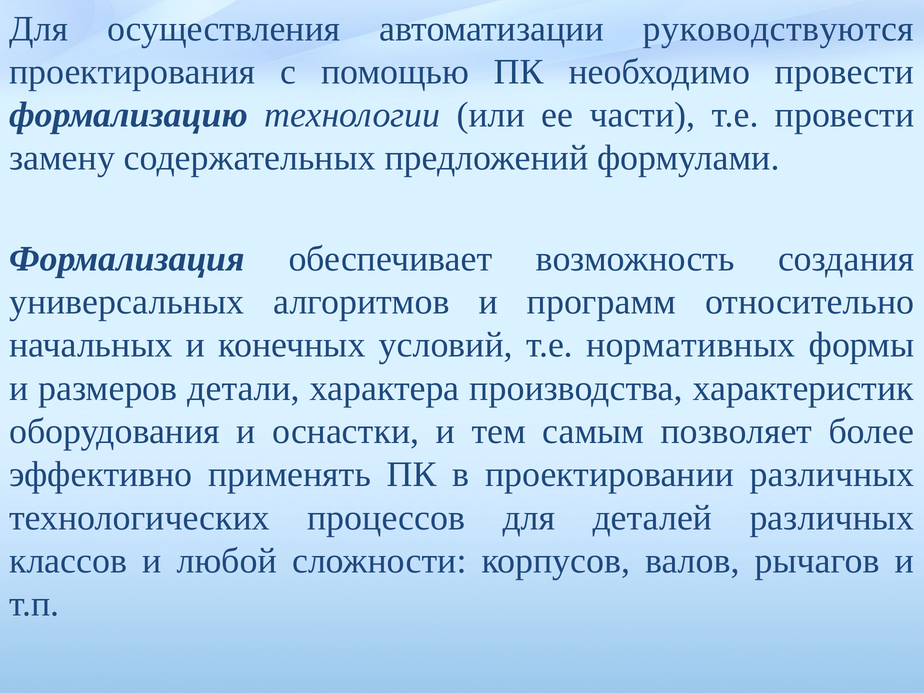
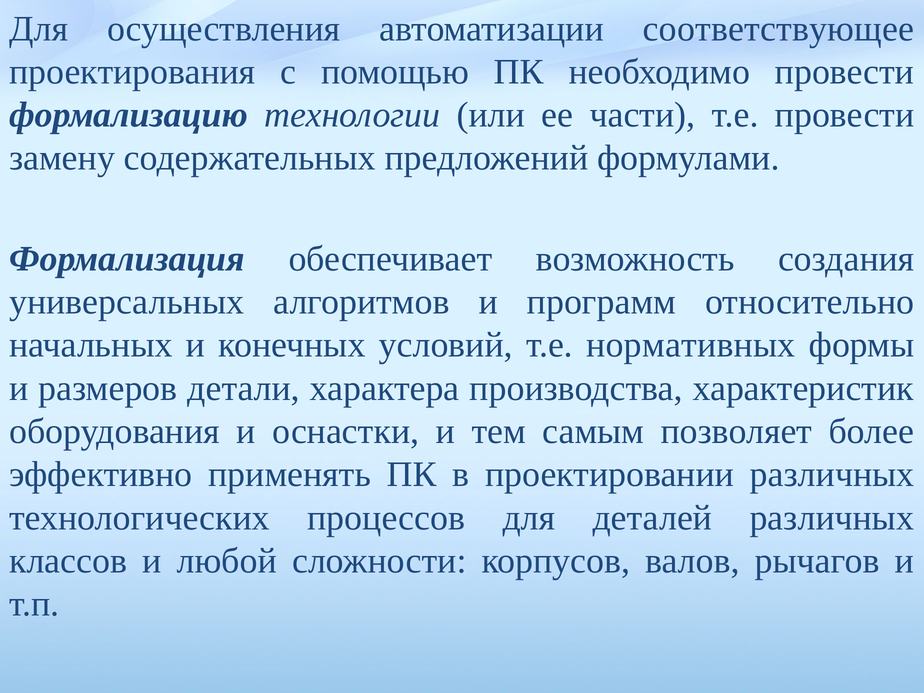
руководствуются: руководствуются -> соответствующее
